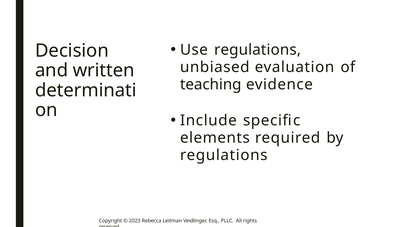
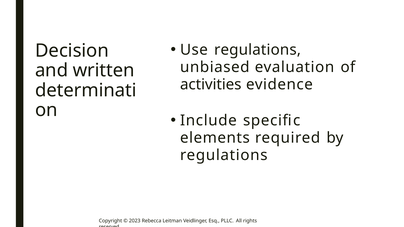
teaching: teaching -> activities
